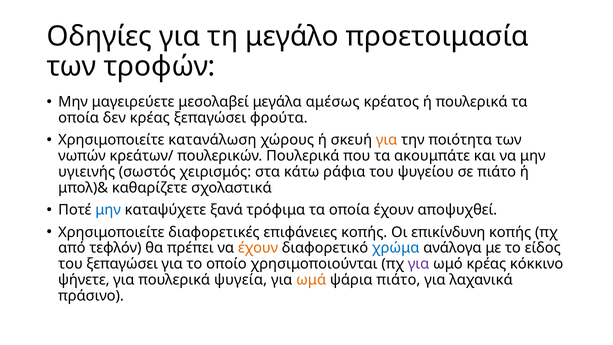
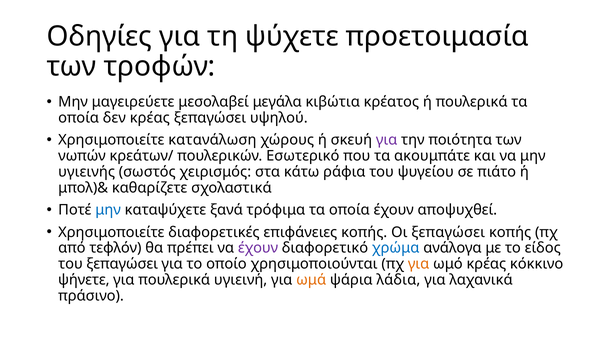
μεγάλο: μεγάλο -> ψύχετε
αμέσως: αμέσως -> κιβώτια
φρούτα: φρούτα -> υψηλού
για at (387, 140) colour: orange -> purple
πουλερικών Πουλερικά: Πουλερικά -> Εσωτερικό
Οι επικίνδυνη: επικίνδυνη -> ξεπαγώσει
έχουν at (258, 248) colour: orange -> purple
για at (419, 264) colour: purple -> orange
ψυγεία: ψυγεία -> υγιεινή
ψάρια πιάτο: πιάτο -> λάδια
